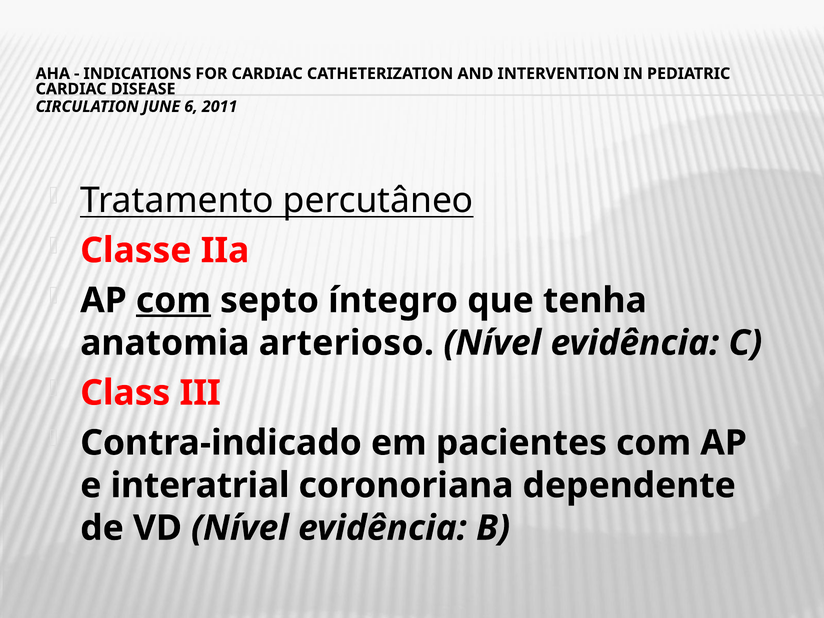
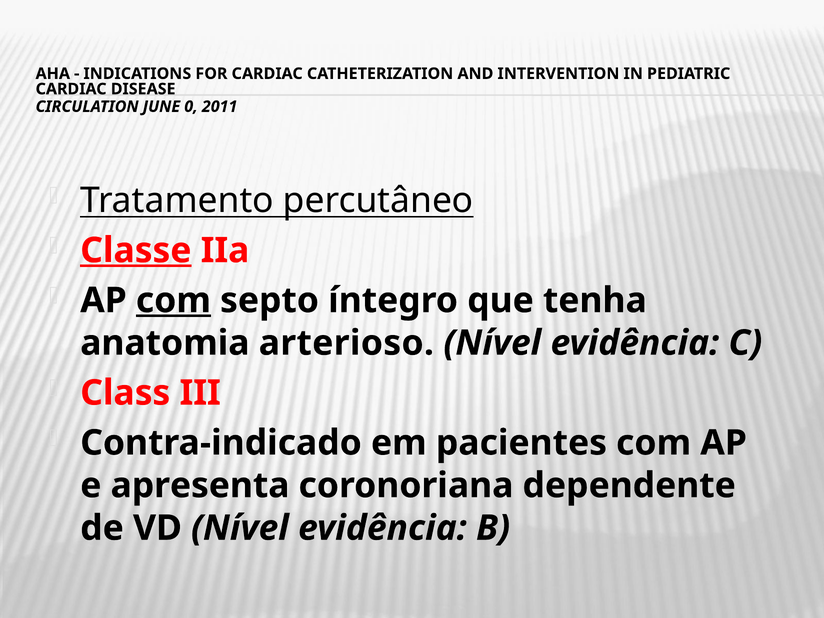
6: 6 -> 0
Classe underline: none -> present
interatrial: interatrial -> apresenta
